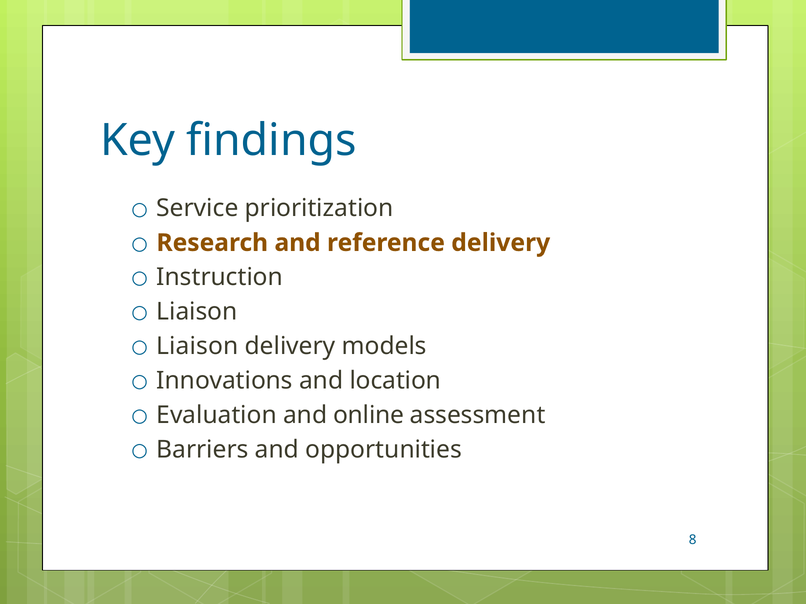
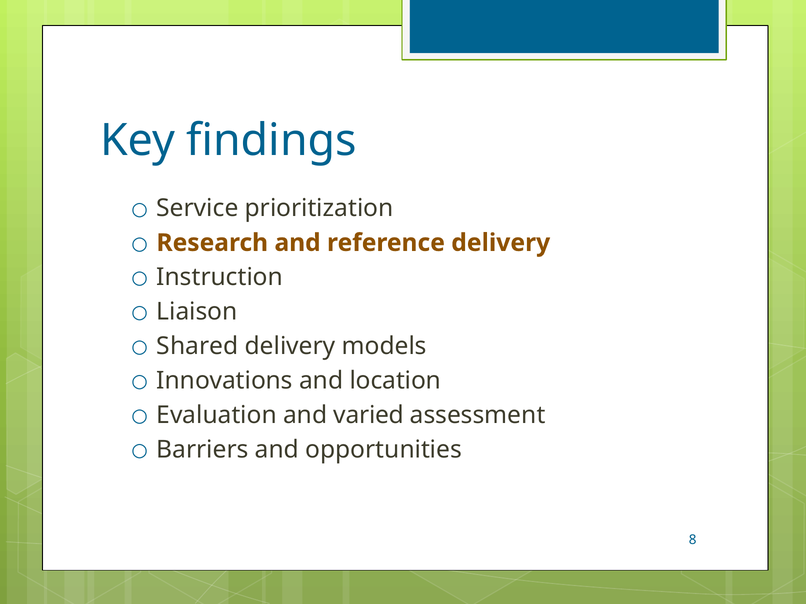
Liaison at (197, 346): Liaison -> Shared
online: online -> varied
